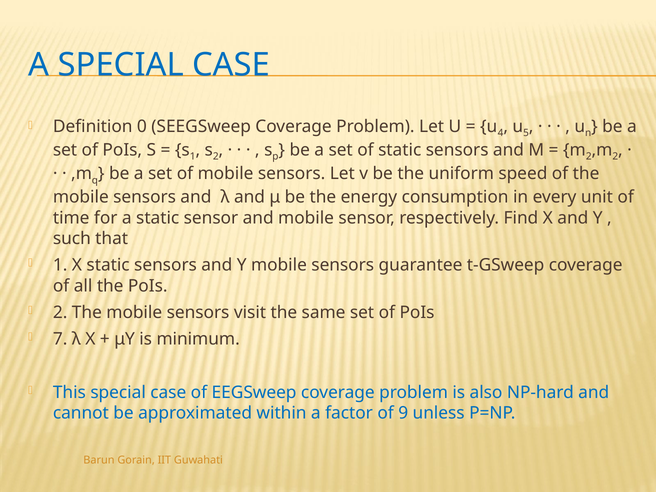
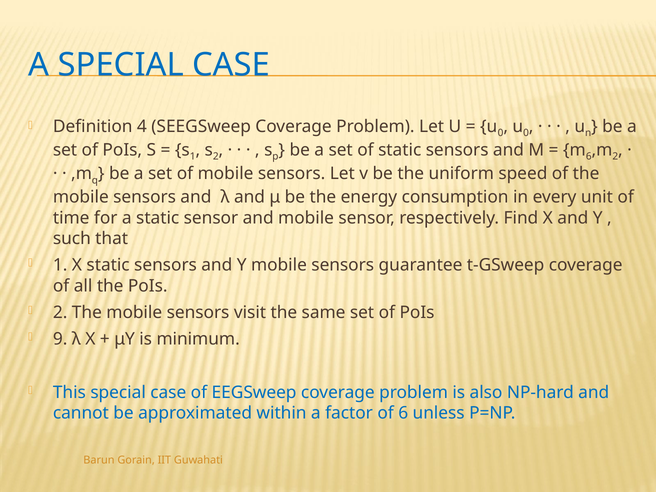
0: 0 -> 4
4 at (501, 133): 4 -> 0
5 at (526, 133): 5 -> 0
m 2: 2 -> 6
7: 7 -> 9
of 9: 9 -> 6
